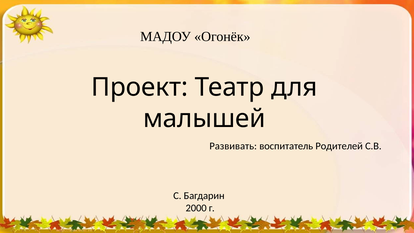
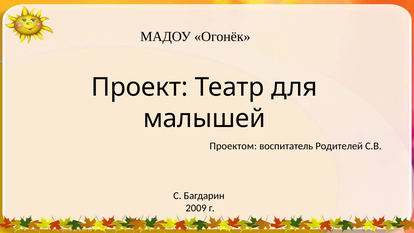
Развивать: Развивать -> Проектом
2000: 2000 -> 2009
